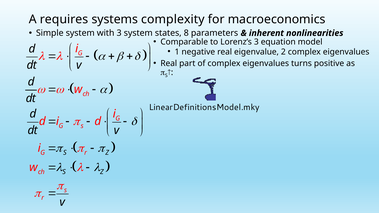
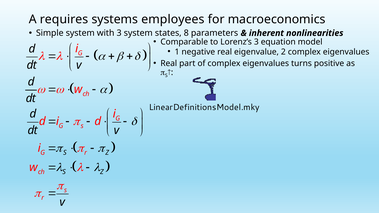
complexity: complexity -> employees
